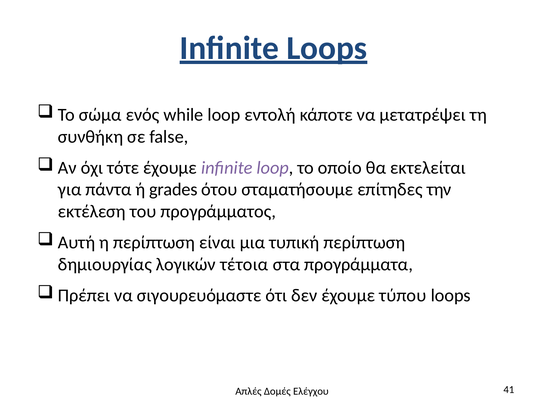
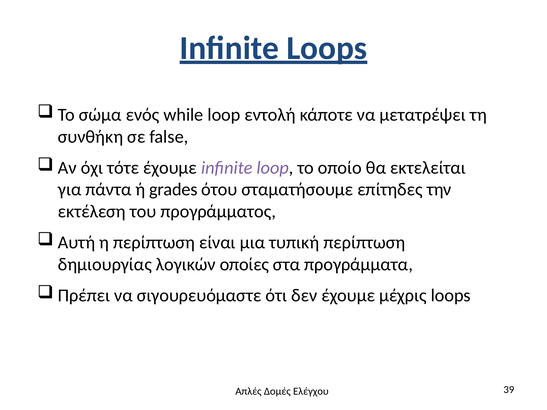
τέτοια: τέτοια -> οποίες
τύπου: τύπου -> μέχρις
41: 41 -> 39
